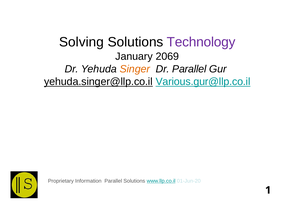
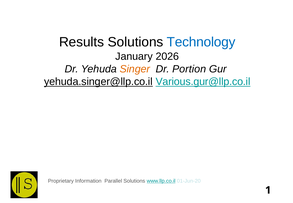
Solving: Solving -> Results
Technology colour: purple -> blue
2069: 2069 -> 2026
Dr Parallel: Parallel -> Portion
